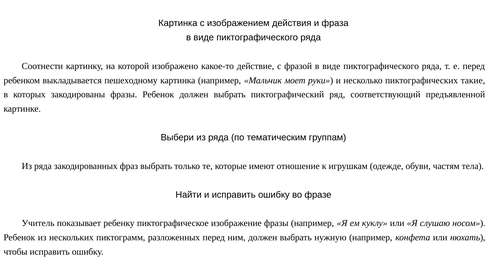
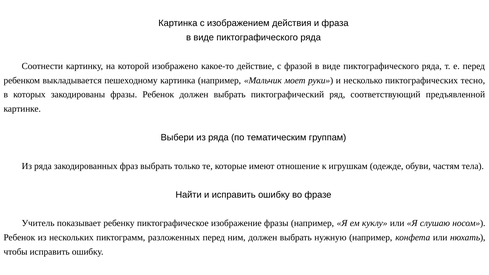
такие: такие -> тесно
